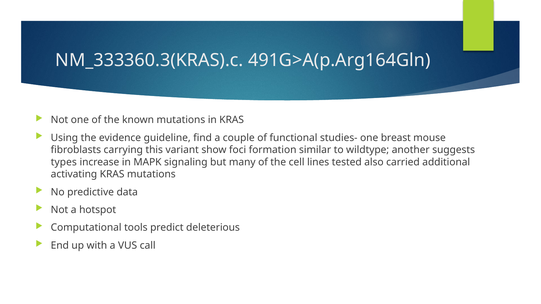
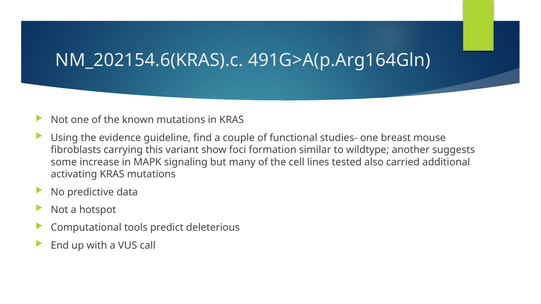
NM_333360.3(KRAS).c: NM_333360.3(KRAS).c -> NM_202154.6(KRAS).c
types: types -> some
